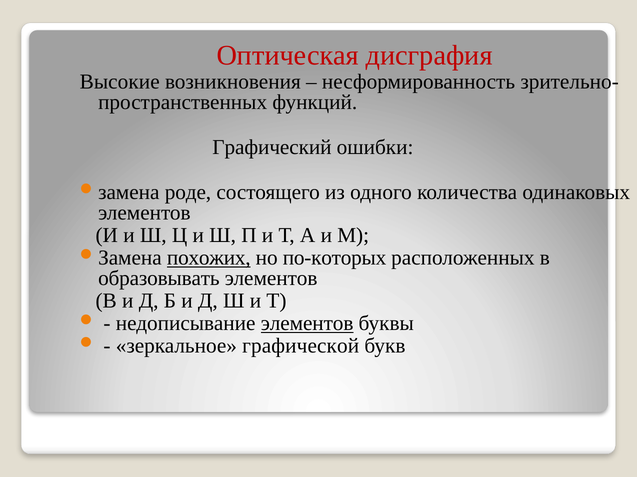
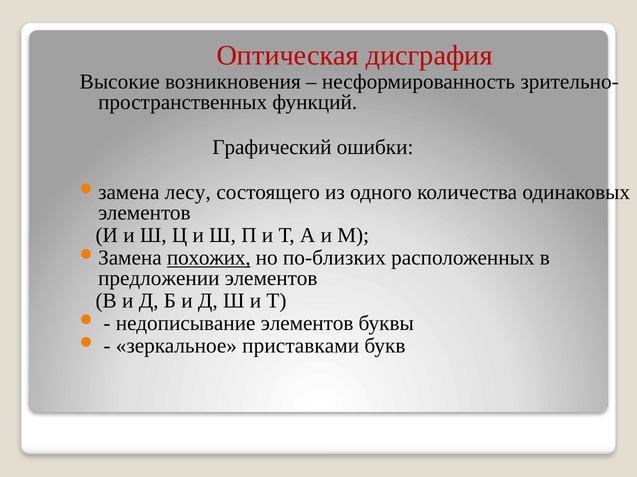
роде: роде -> лесу
по-которых: по-которых -> по-близких
образовывать: образовывать -> предложении
элементов at (307, 324) underline: present -> none
графической: графической -> приставками
